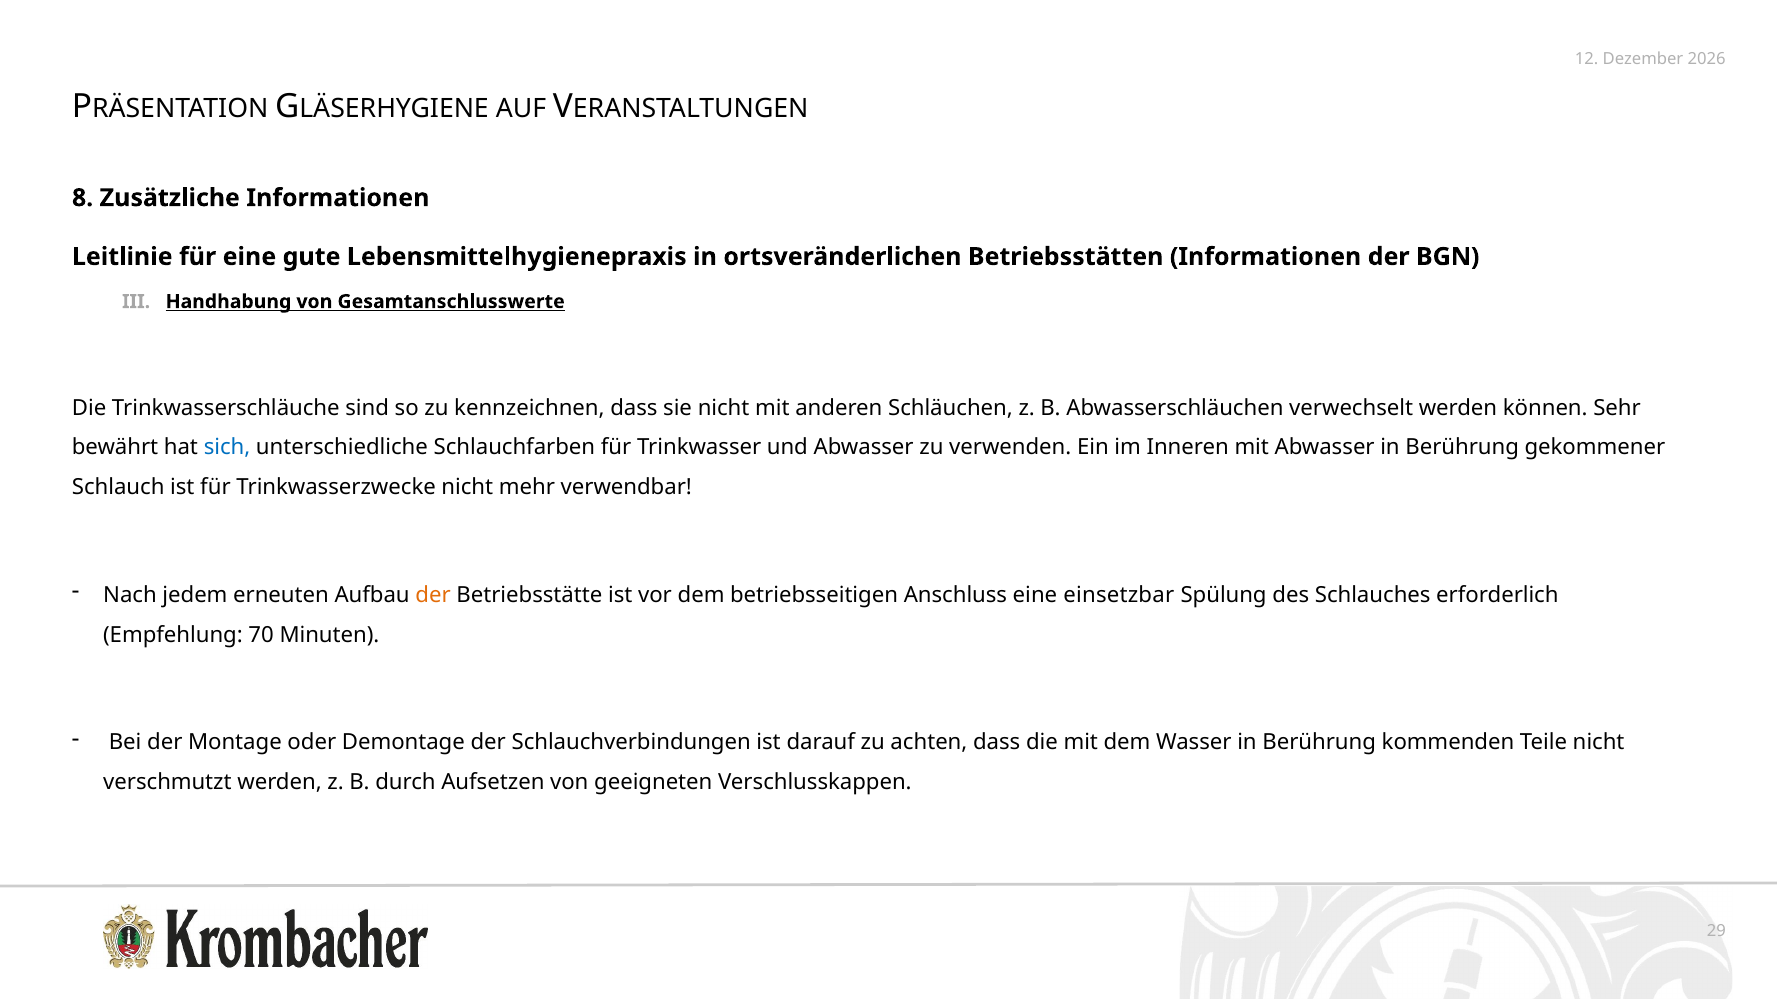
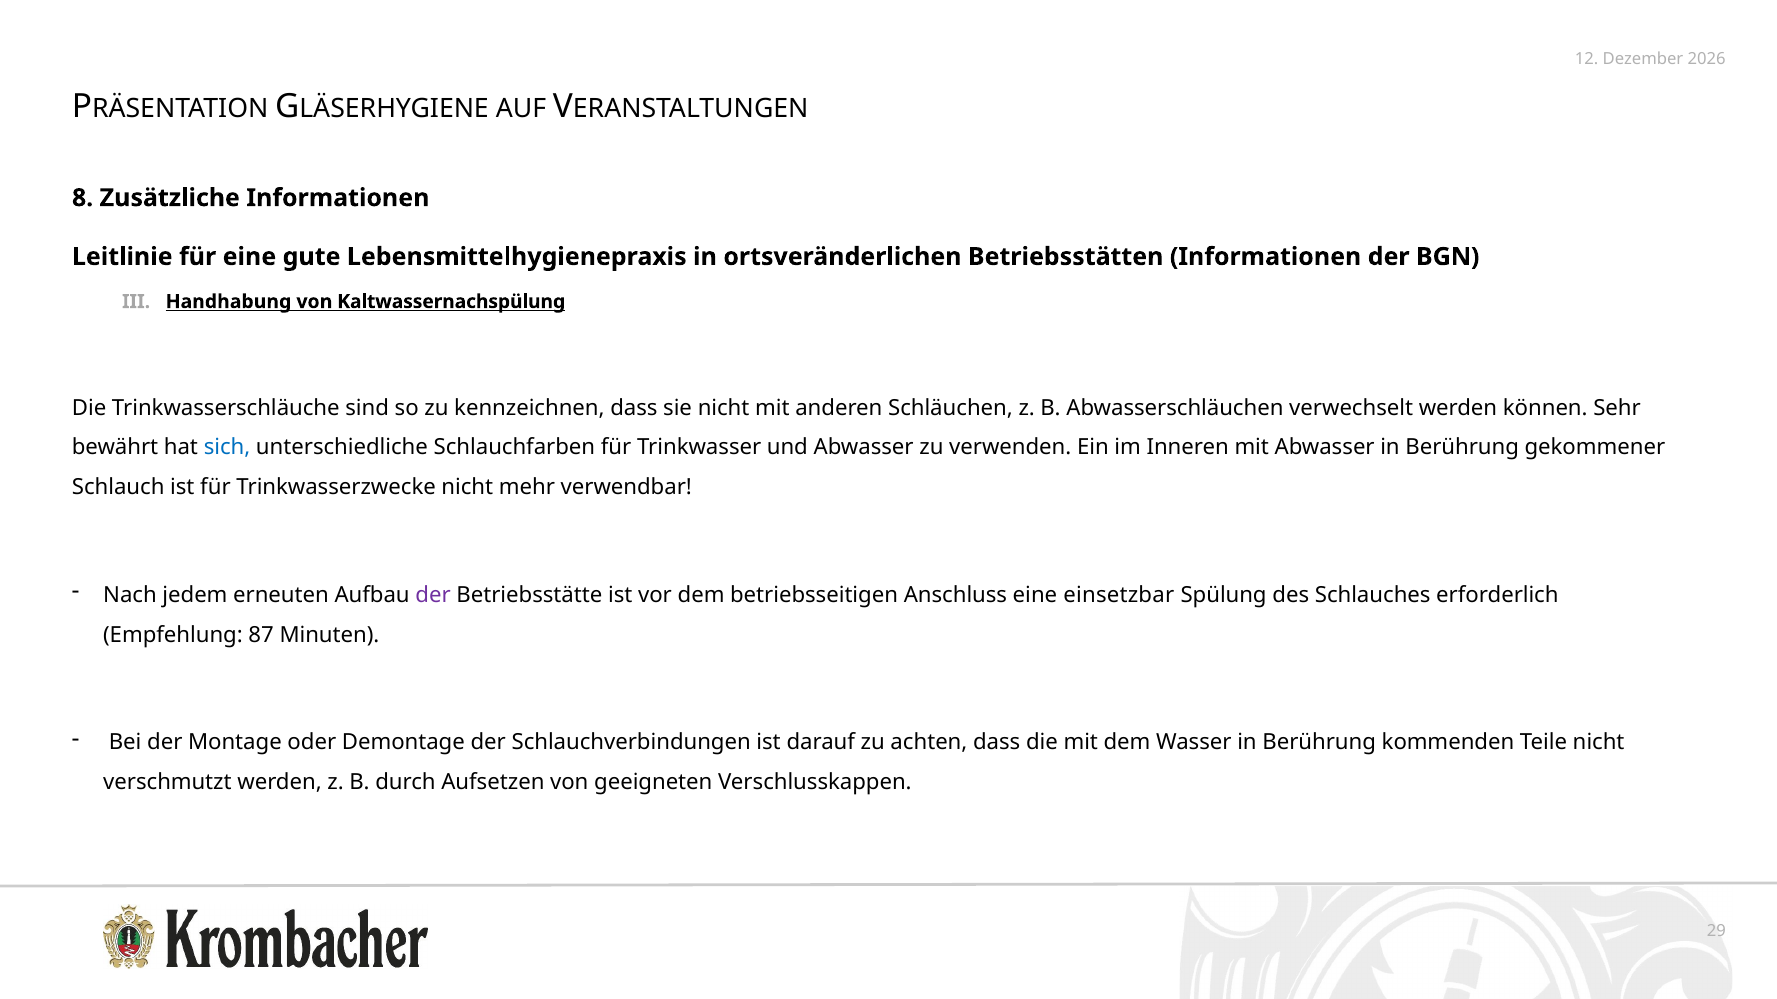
Gesamtanschlusswerte: Gesamtanschlusswerte -> Kaltwassernachspülung
der at (433, 595) colour: orange -> purple
70: 70 -> 87
